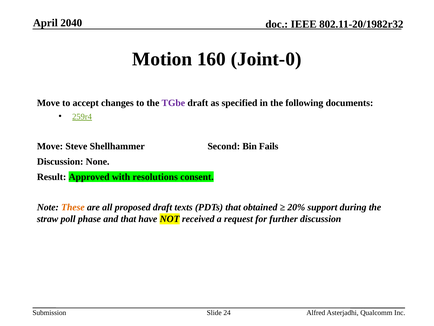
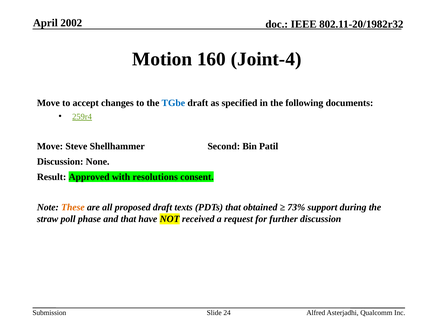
2040: 2040 -> 2002
Joint-0: Joint-0 -> Joint-4
TGbe colour: purple -> blue
Fails: Fails -> Patil
20%: 20% -> 73%
